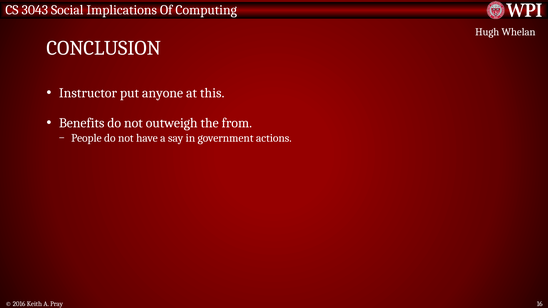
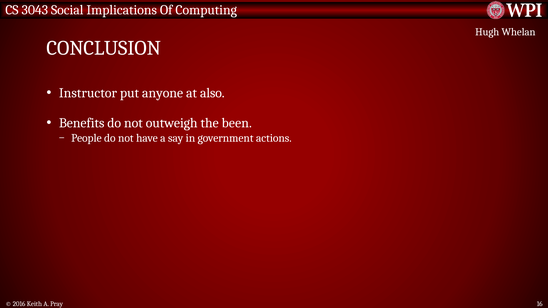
this: this -> also
from: from -> been
